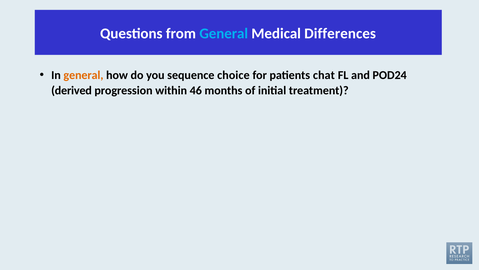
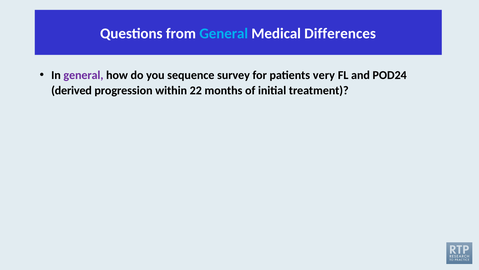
general at (83, 75) colour: orange -> purple
choice: choice -> survey
chat: chat -> very
46: 46 -> 22
